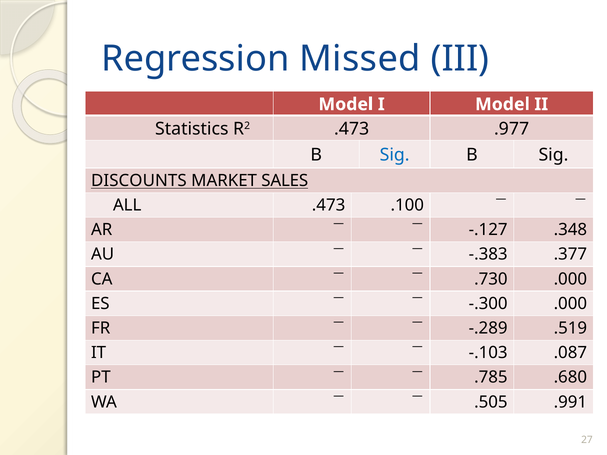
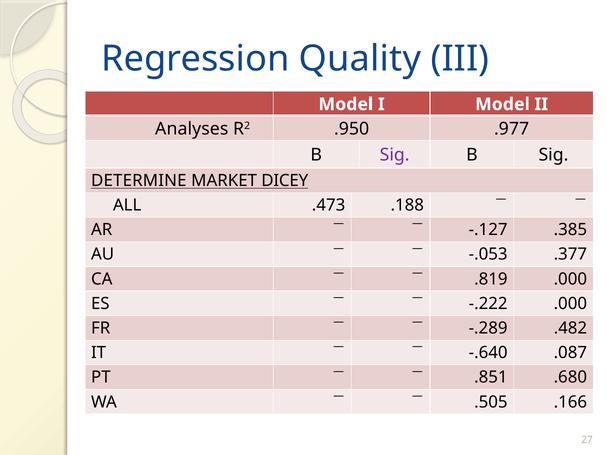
Missed: Missed -> Quality
Statistics: Statistics -> Analyses
R2 .473: .473 -> .950
Sig at (395, 155) colour: blue -> purple
DISCOUNTS: DISCOUNTS -> DETERMINE
SALES: SALES -> DICEY
.100: .100 -> .188
.348: .348 -> .385
-.383: -.383 -> -.053
.730: .730 -> .819
-.300: -.300 -> -.222
.519: .519 -> .482
-.103: -.103 -> -.640
.785: .785 -> .851
.991: .991 -> .166
